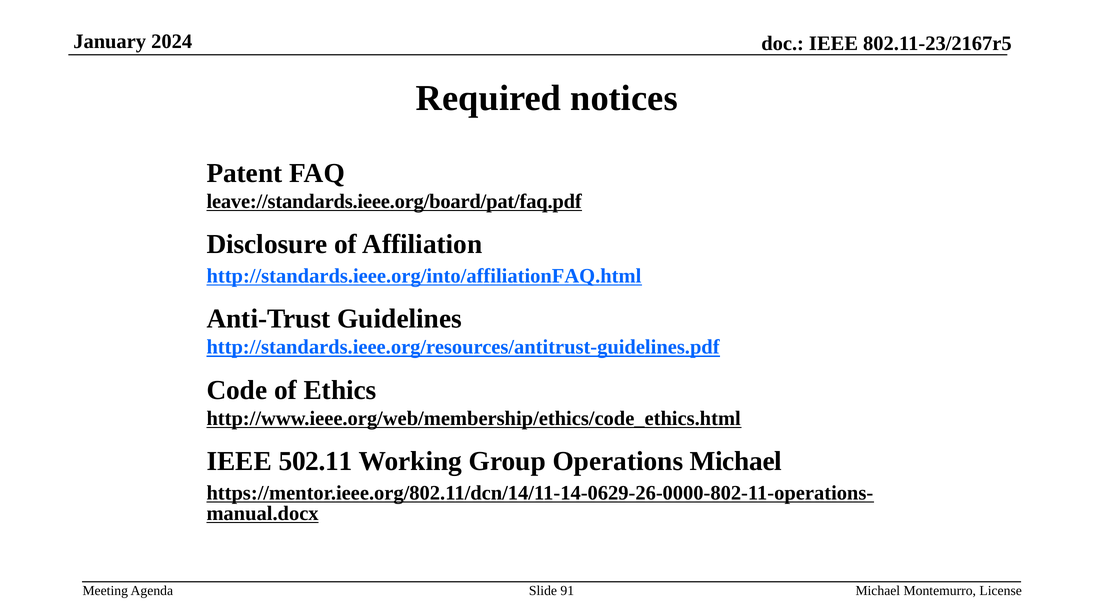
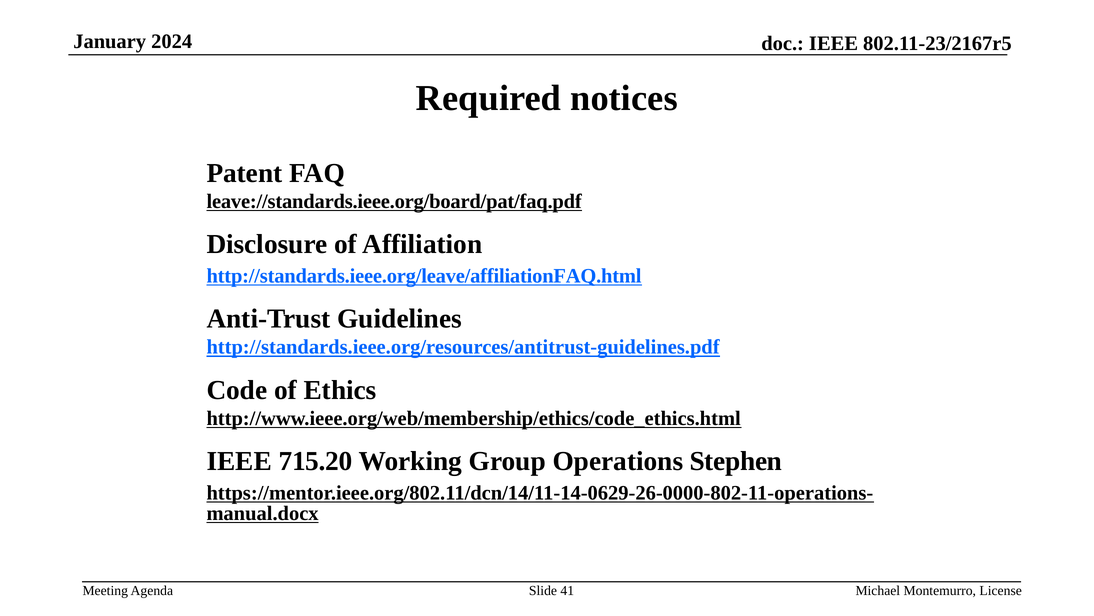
http://standards.ieee.org/into/affiliationFAQ.html: http://standards.ieee.org/into/affiliationFAQ.html -> http://standards.ieee.org/leave/affiliationFAQ.html
502.11: 502.11 -> 715.20
Operations Michael: Michael -> Stephen
91: 91 -> 41
